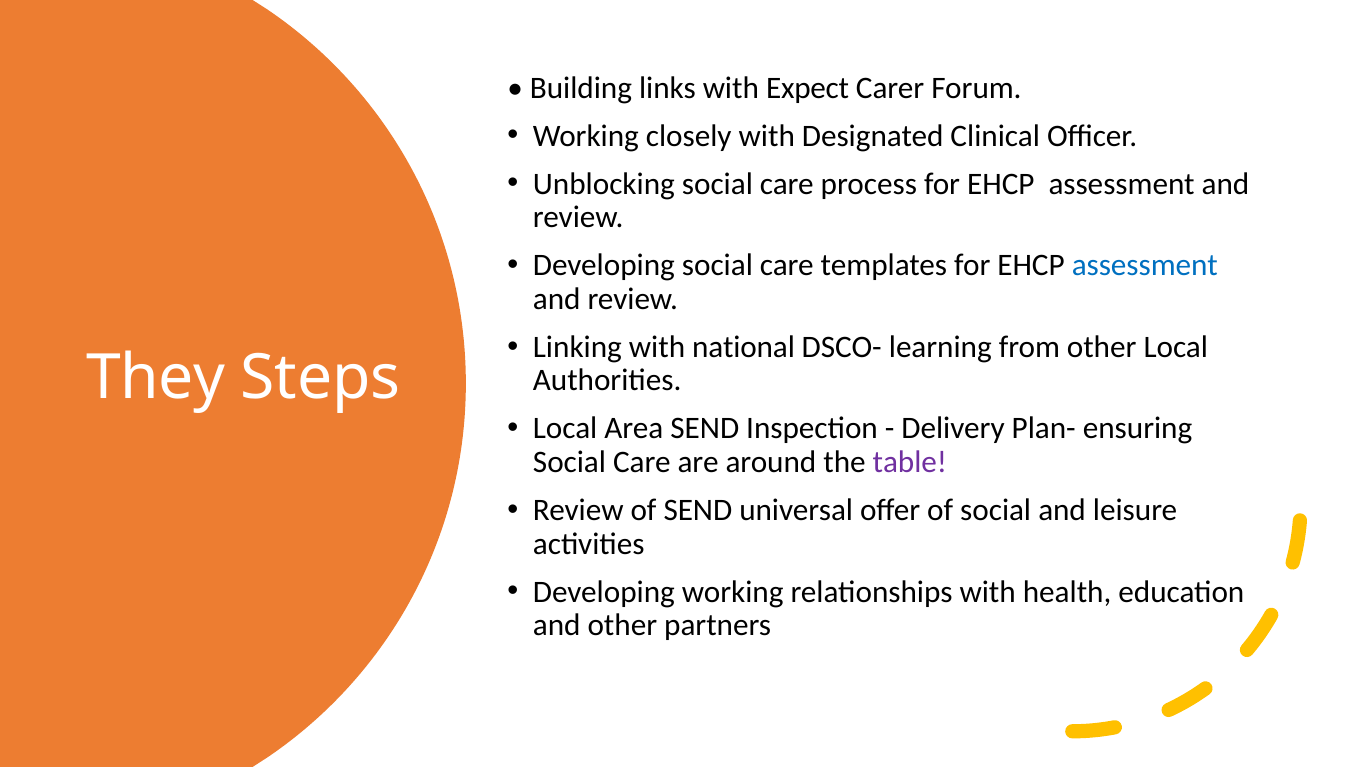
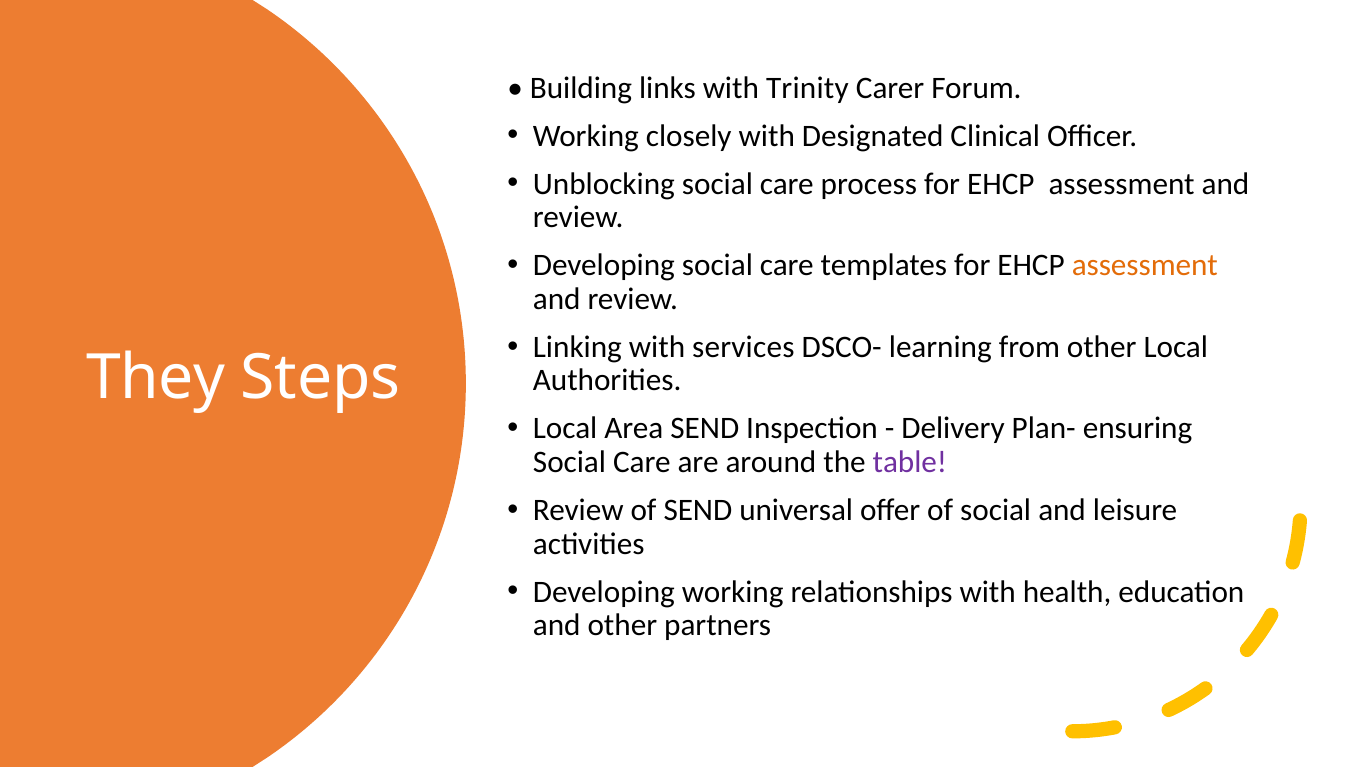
Expect: Expect -> Trinity
assessment at (1145, 265) colour: blue -> orange
national: national -> services
